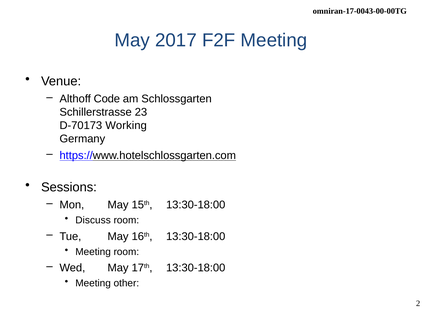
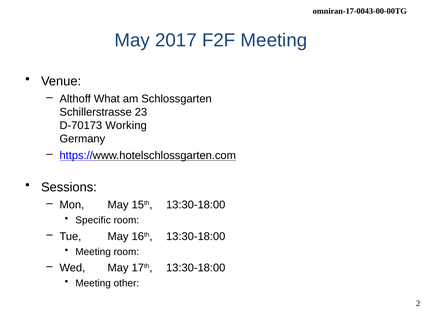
Code: Code -> What
Discuss: Discuss -> Specific
